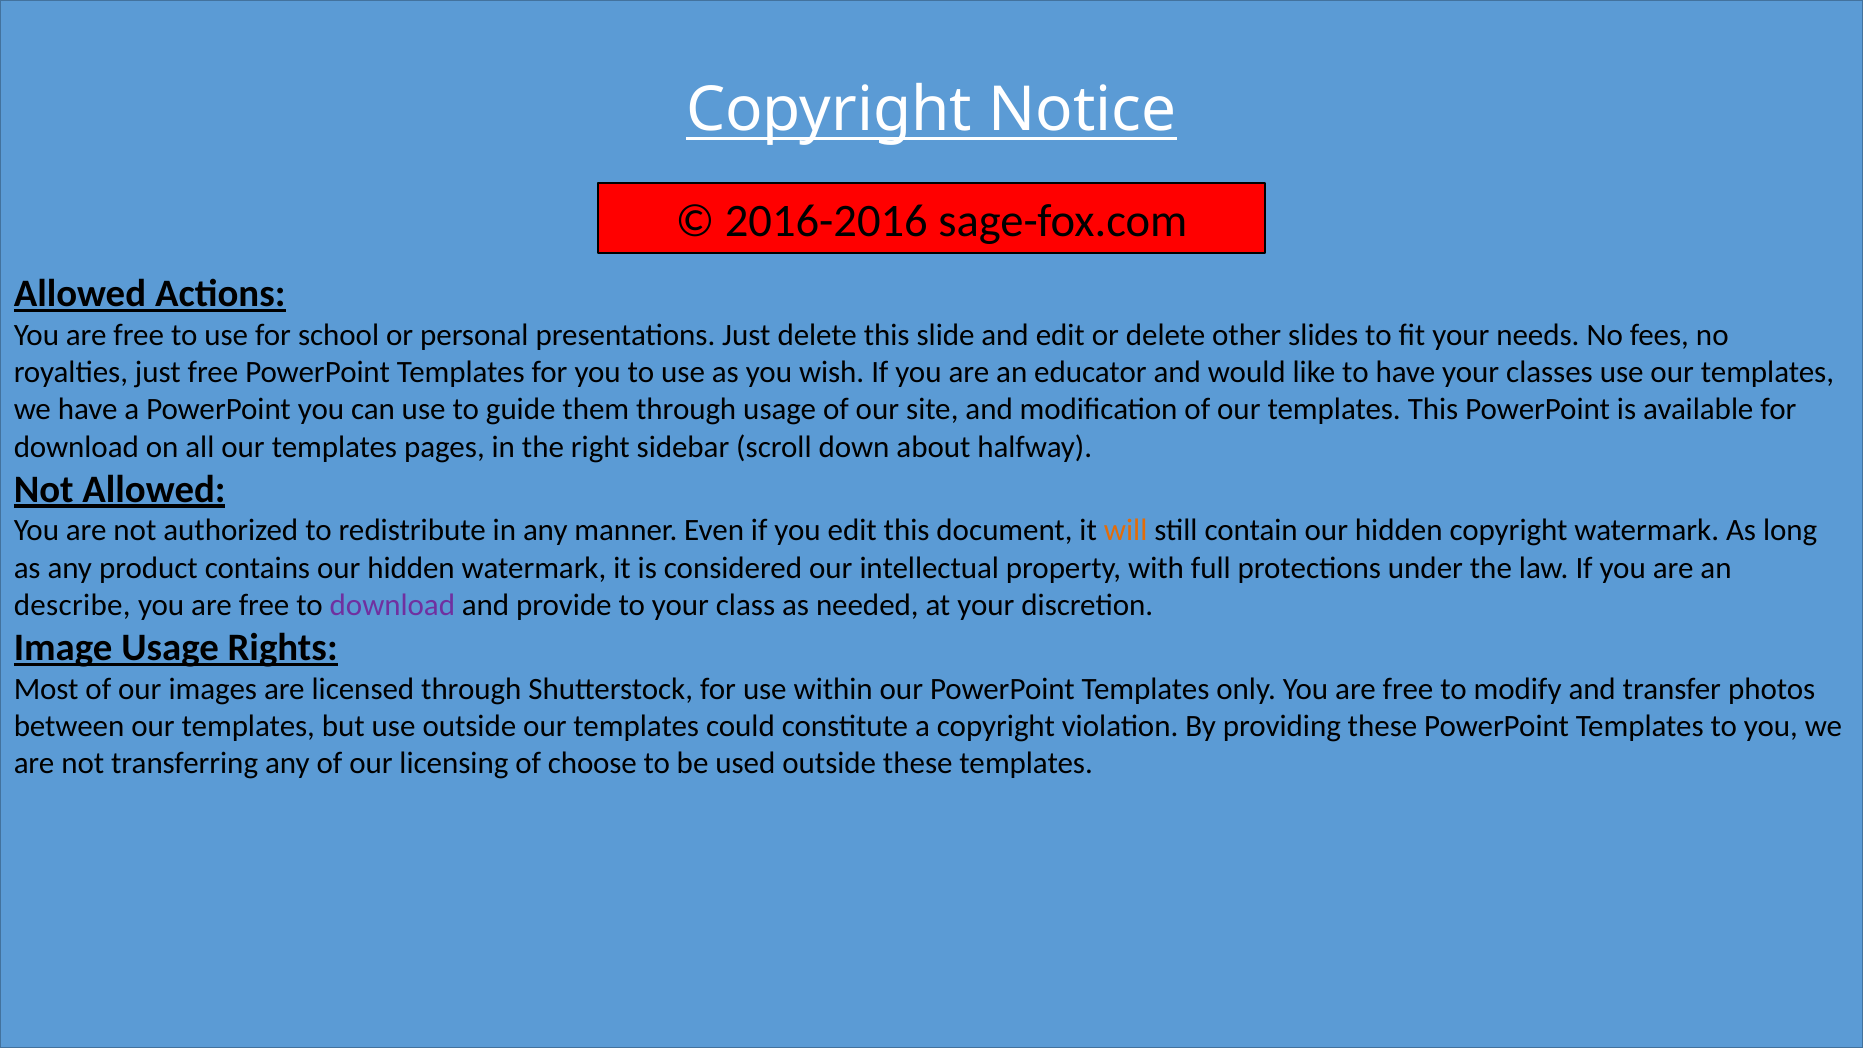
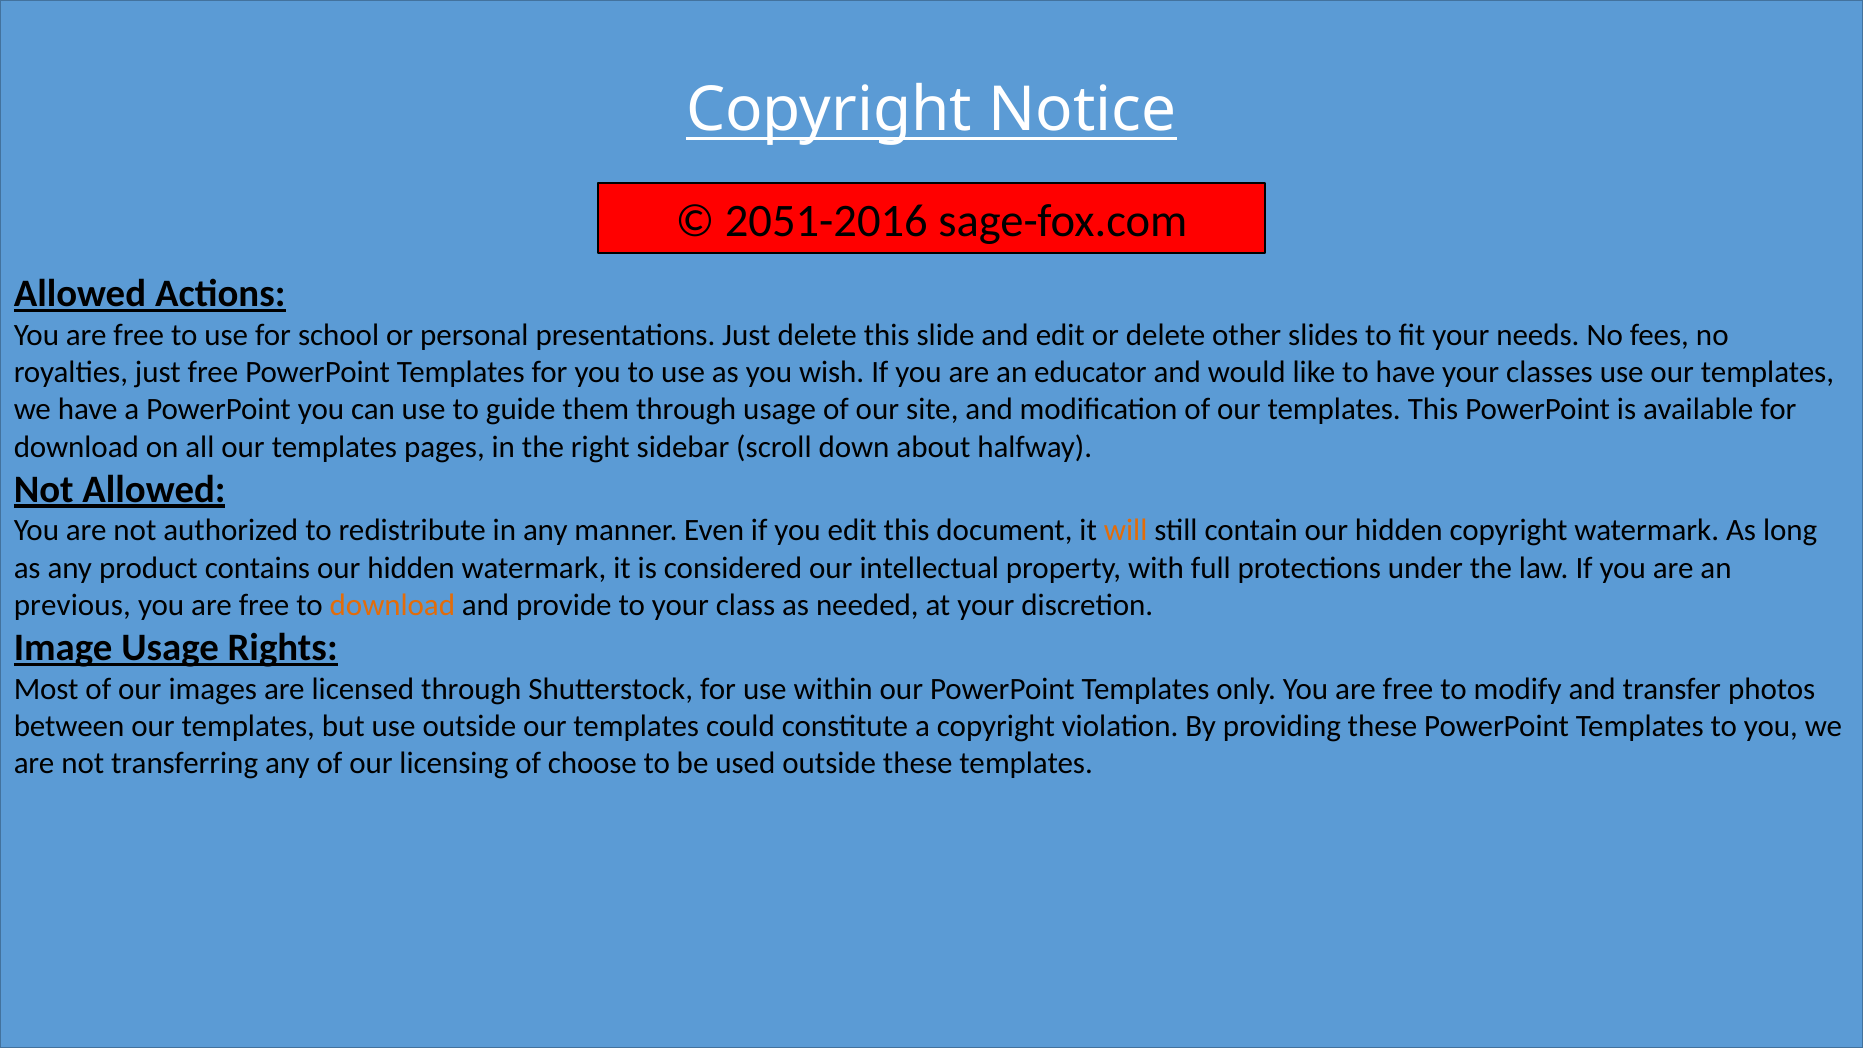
2016-2016: 2016-2016 -> 2051-2016
describe: describe -> previous
download at (392, 605) colour: purple -> orange
